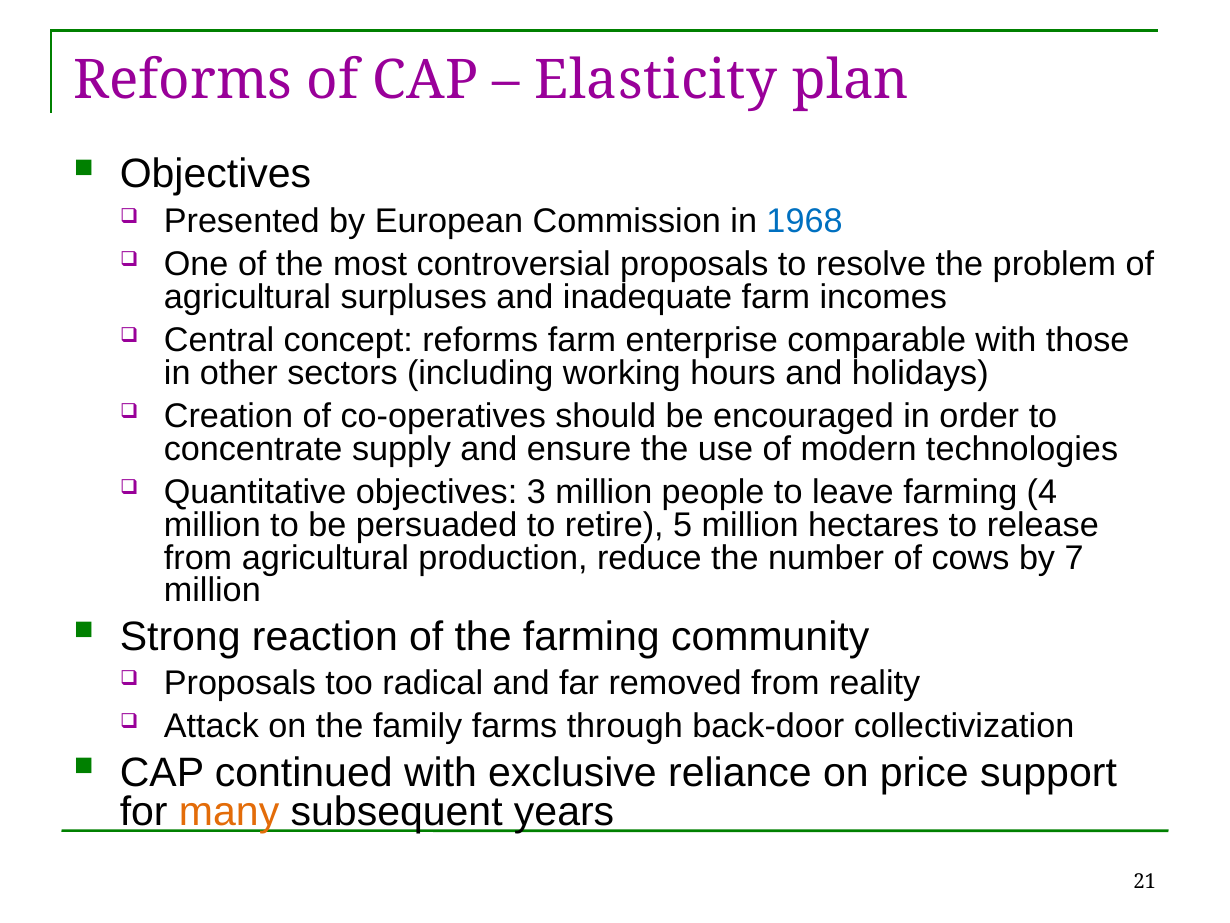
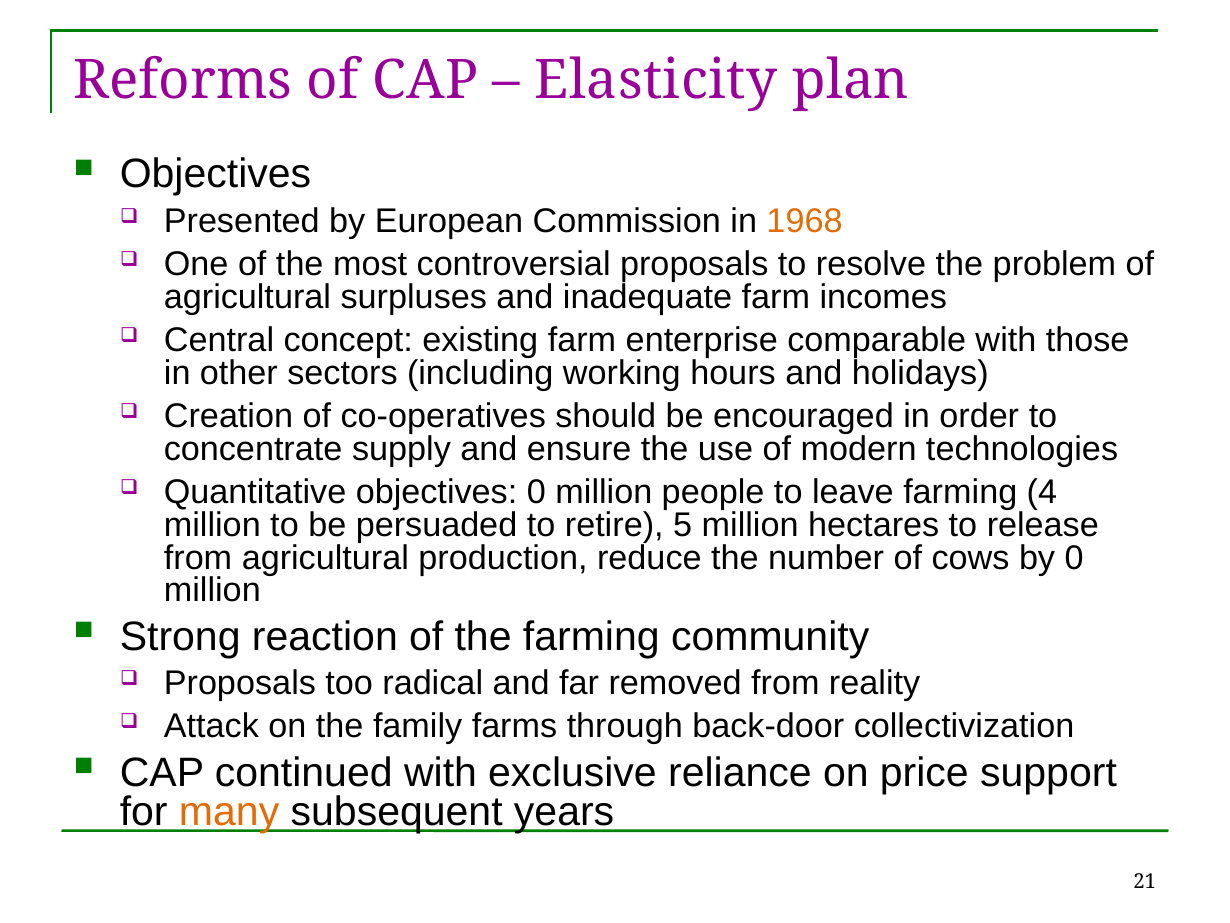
1968 colour: blue -> orange
concept reforms: reforms -> existing
objectives 3: 3 -> 0
by 7: 7 -> 0
